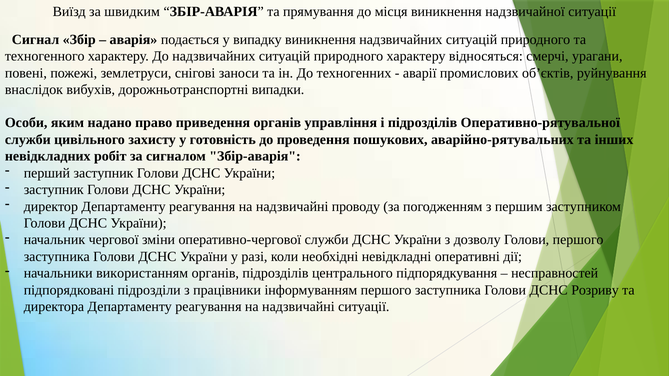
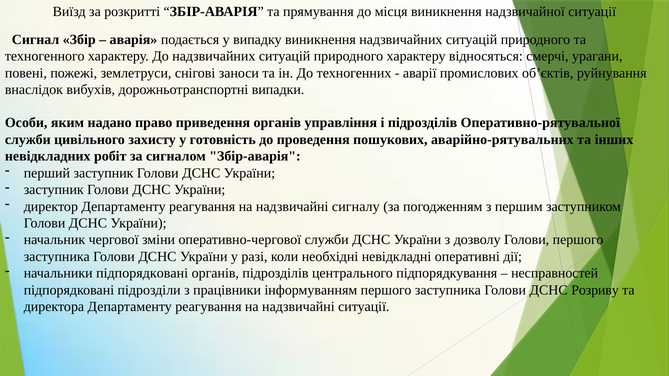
швидким: швидким -> розкритті
проводу: проводу -> сигналу
начальники використанням: використанням -> підпорядковані
